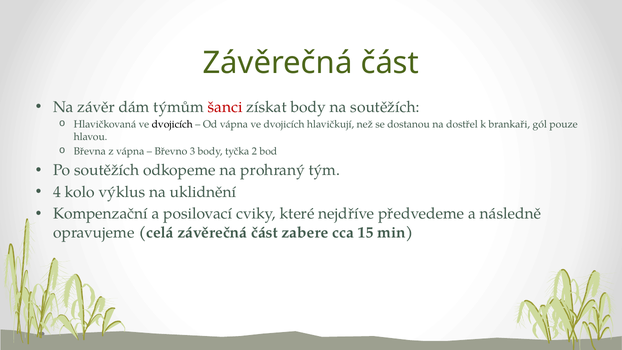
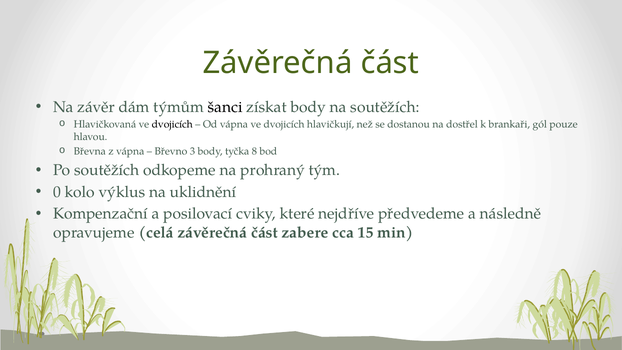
šanci colour: red -> black
2: 2 -> 8
4: 4 -> 0
